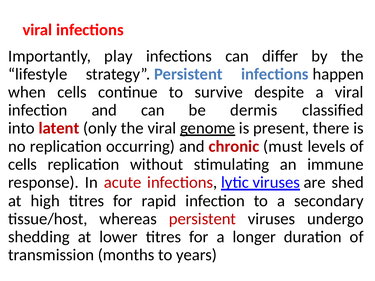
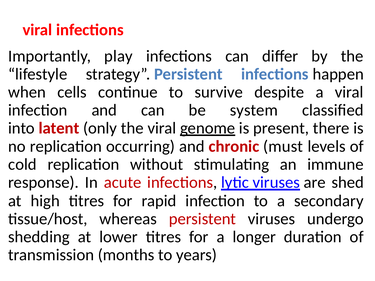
dermis: dermis -> system
cells at (23, 165): cells -> cold
